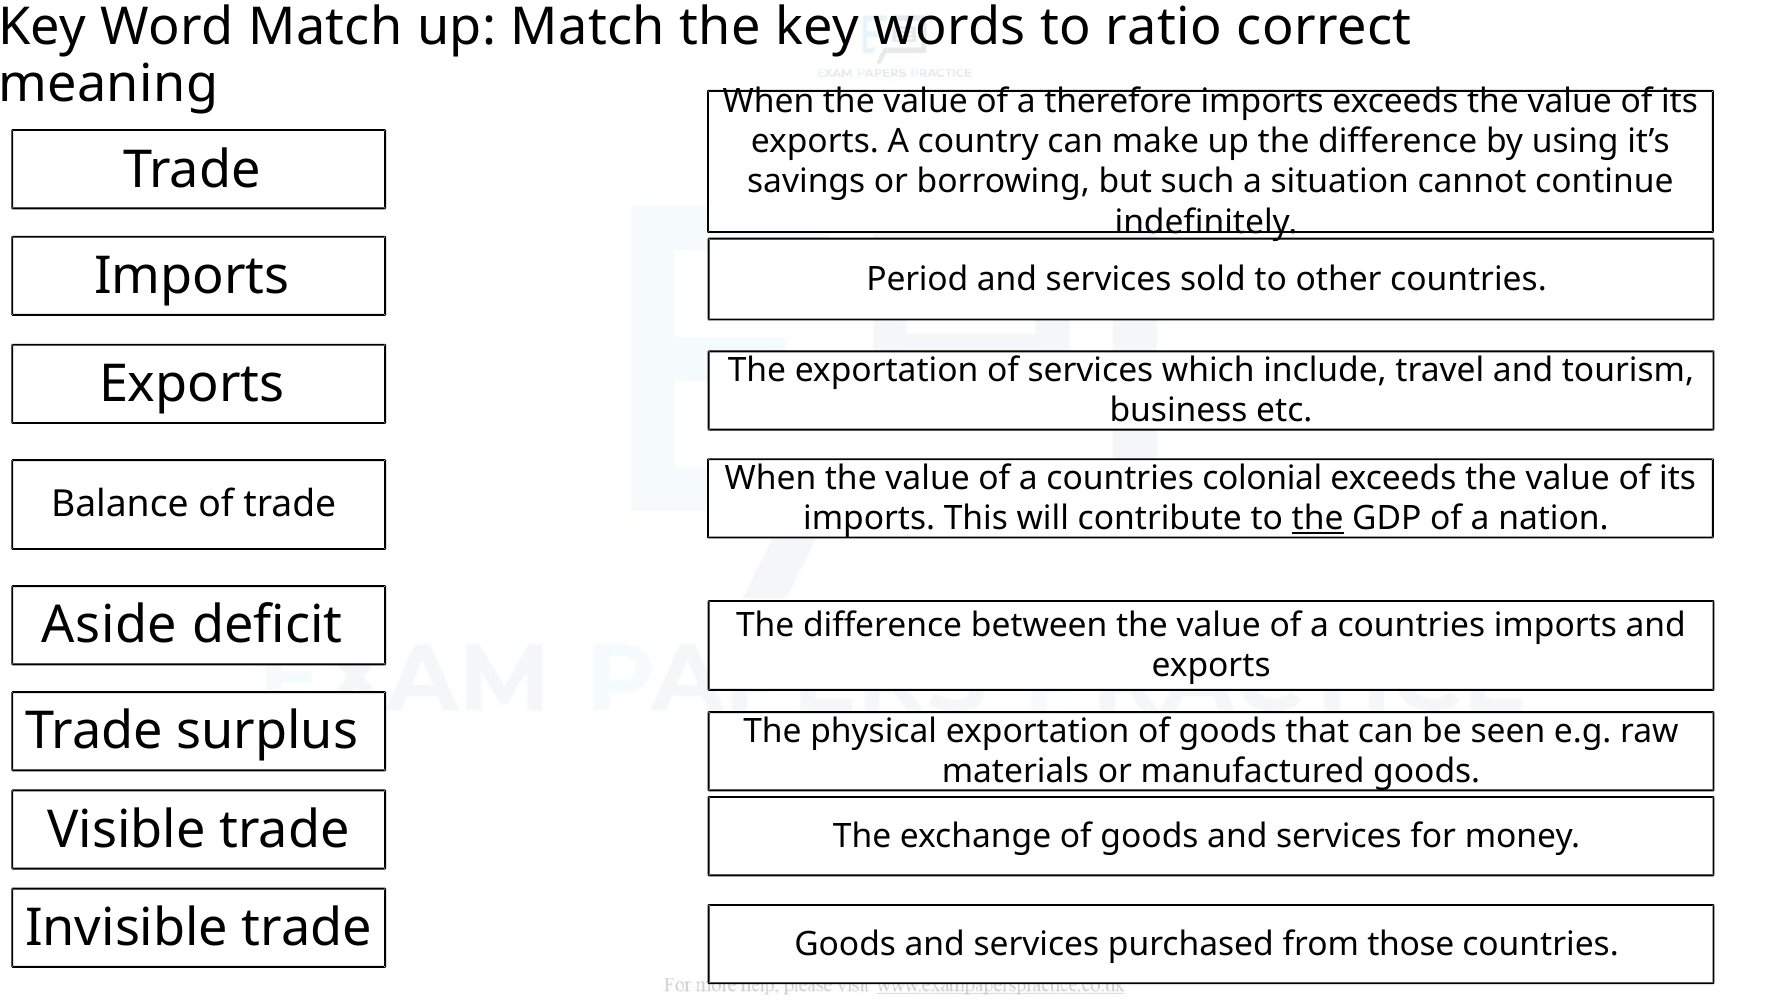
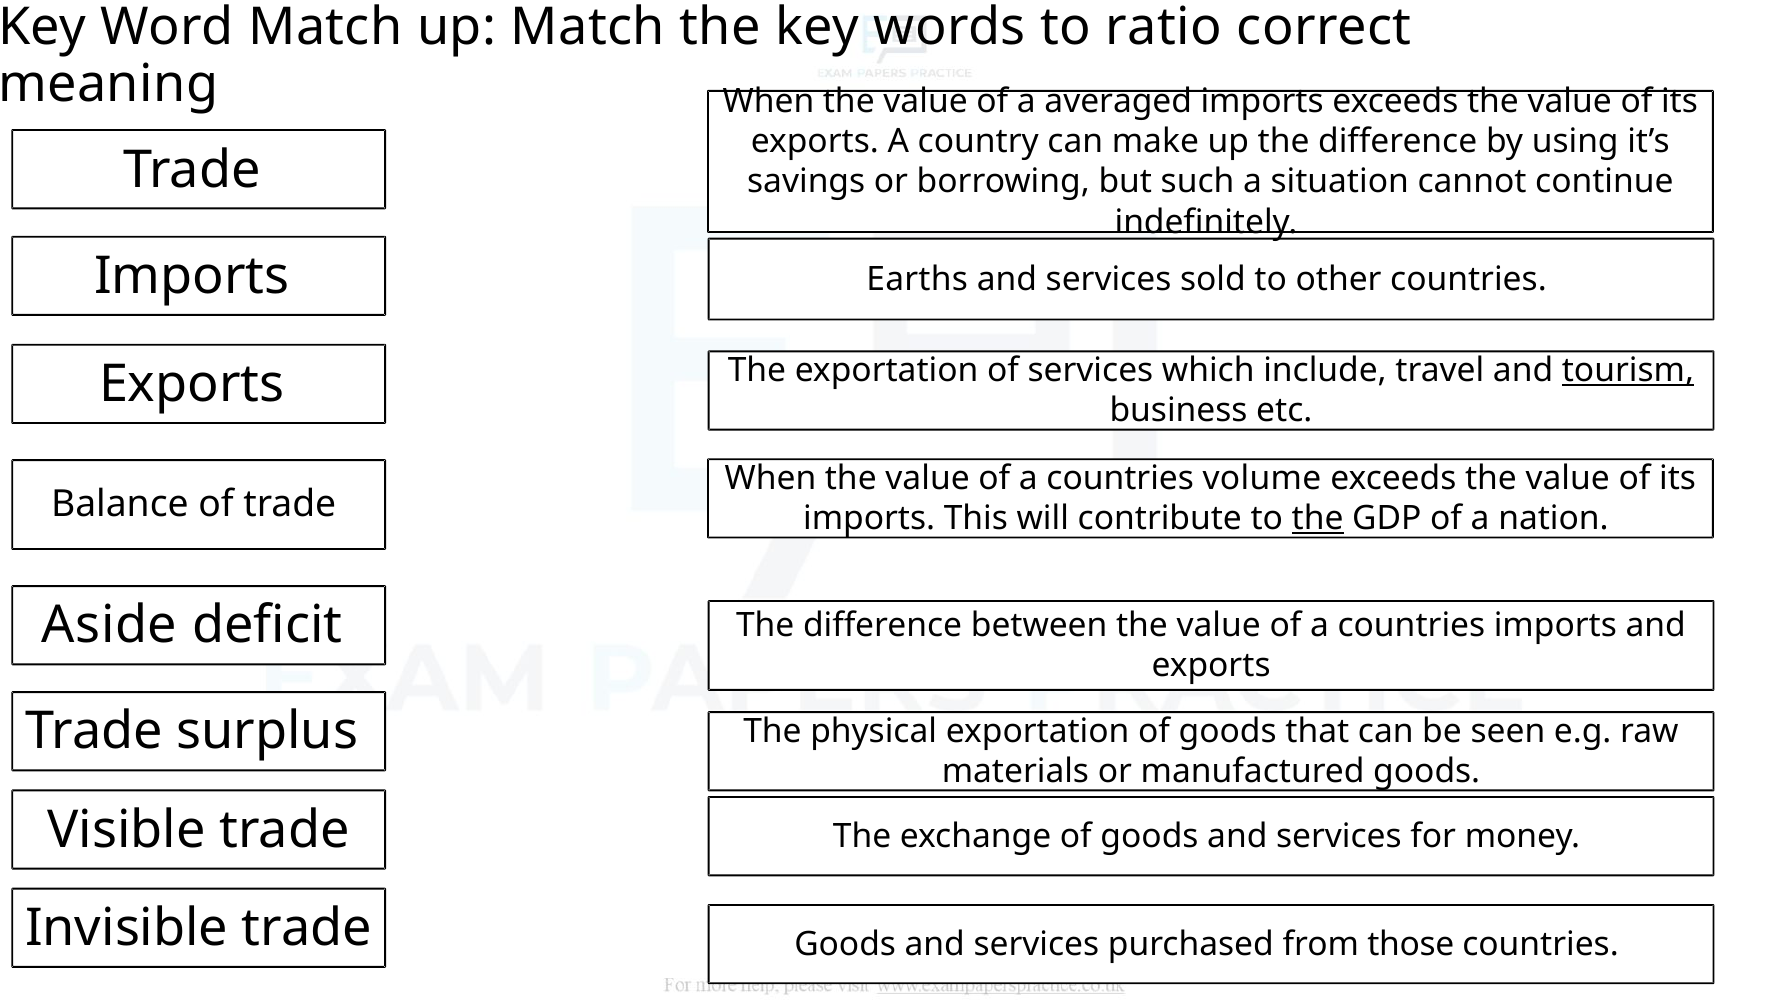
therefore: therefore -> averaged
Period: Period -> Earths
tourism underline: none -> present
colonial: colonial -> volume
